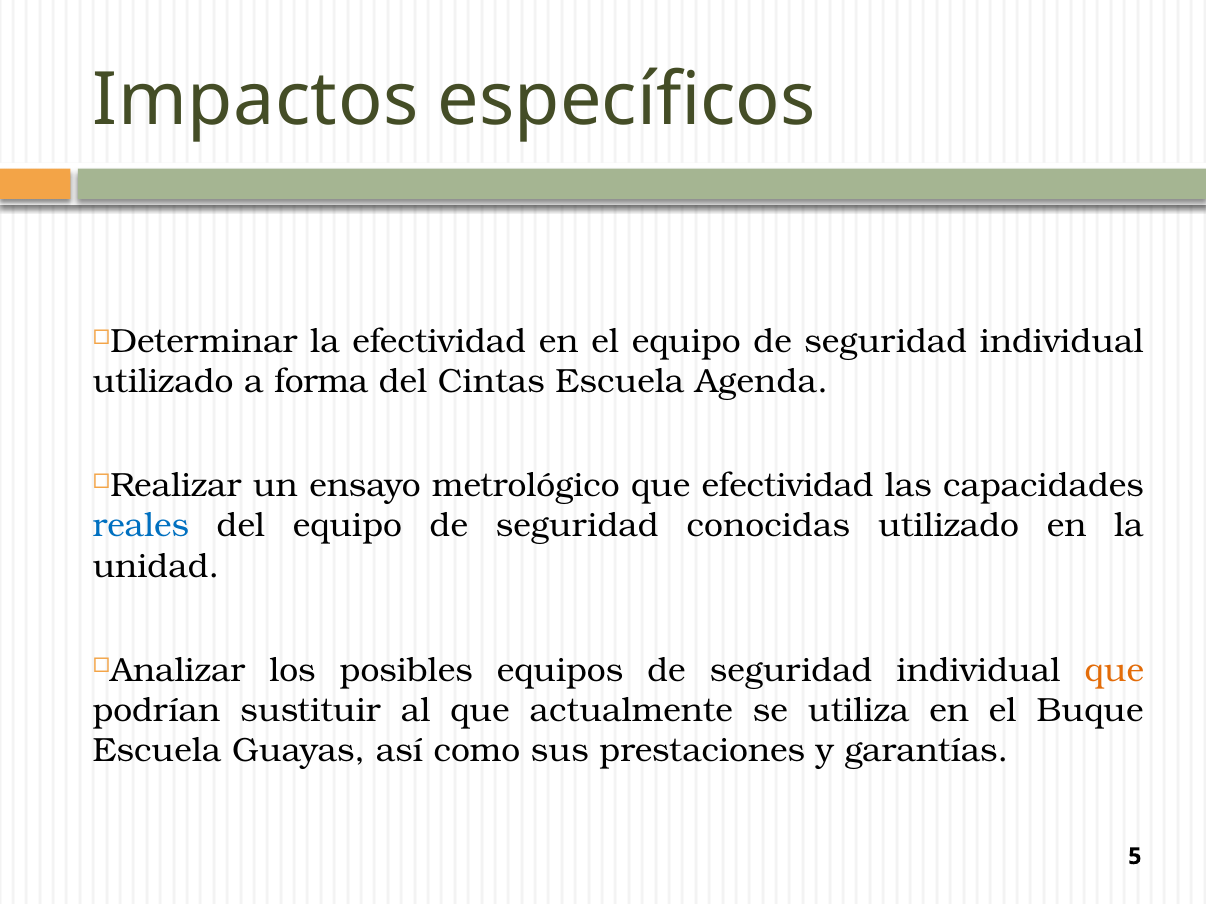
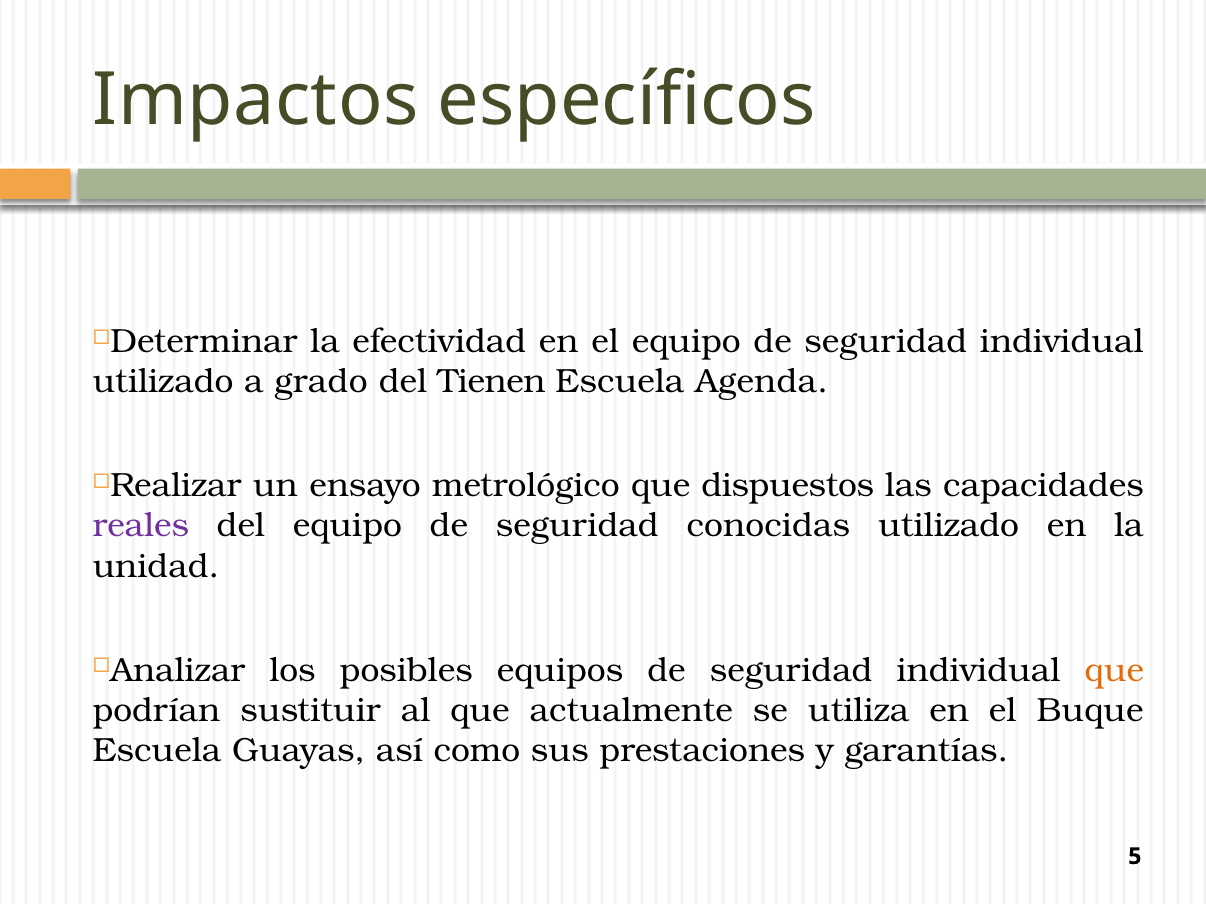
forma: forma -> grado
Cintas: Cintas -> Tienen
que efectividad: efectividad -> dispuestos
reales colour: blue -> purple
